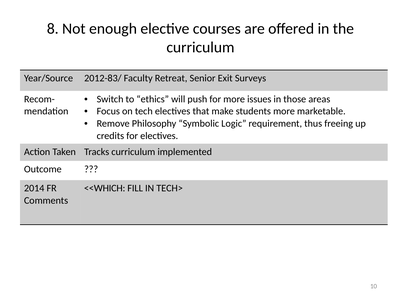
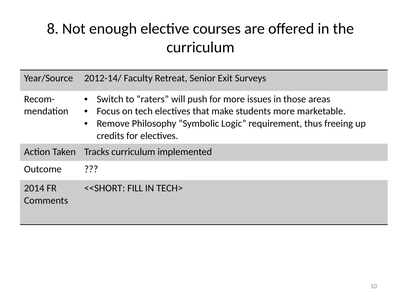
2012-83/: 2012-83/ -> 2012-14/
ethics: ethics -> raters
<<WHICH: <<WHICH -> <<SHORT
